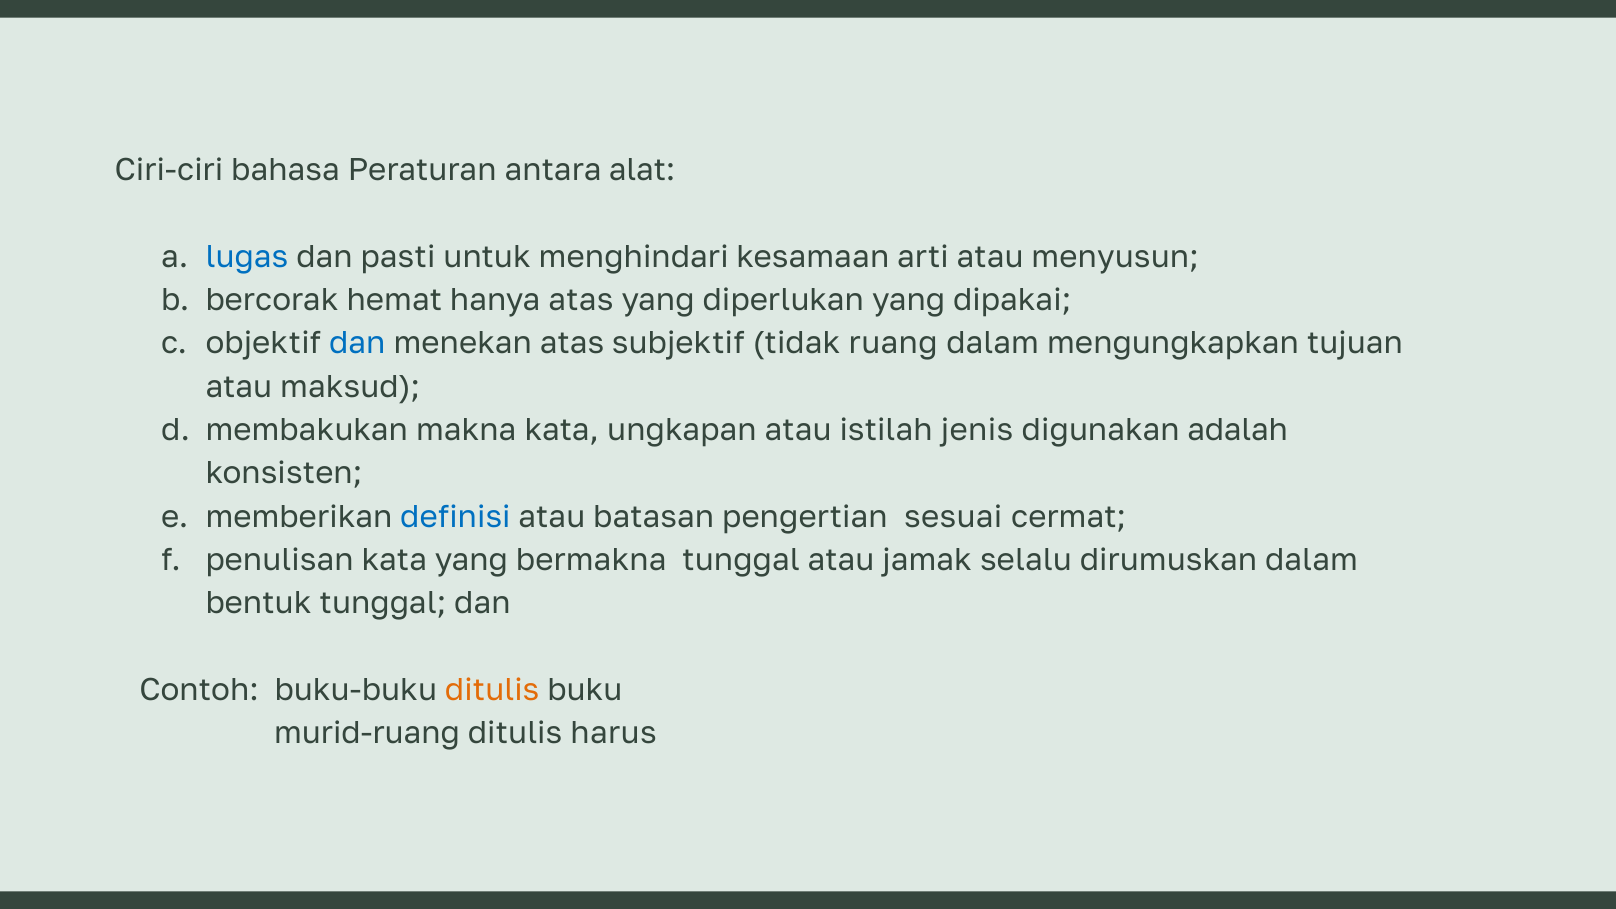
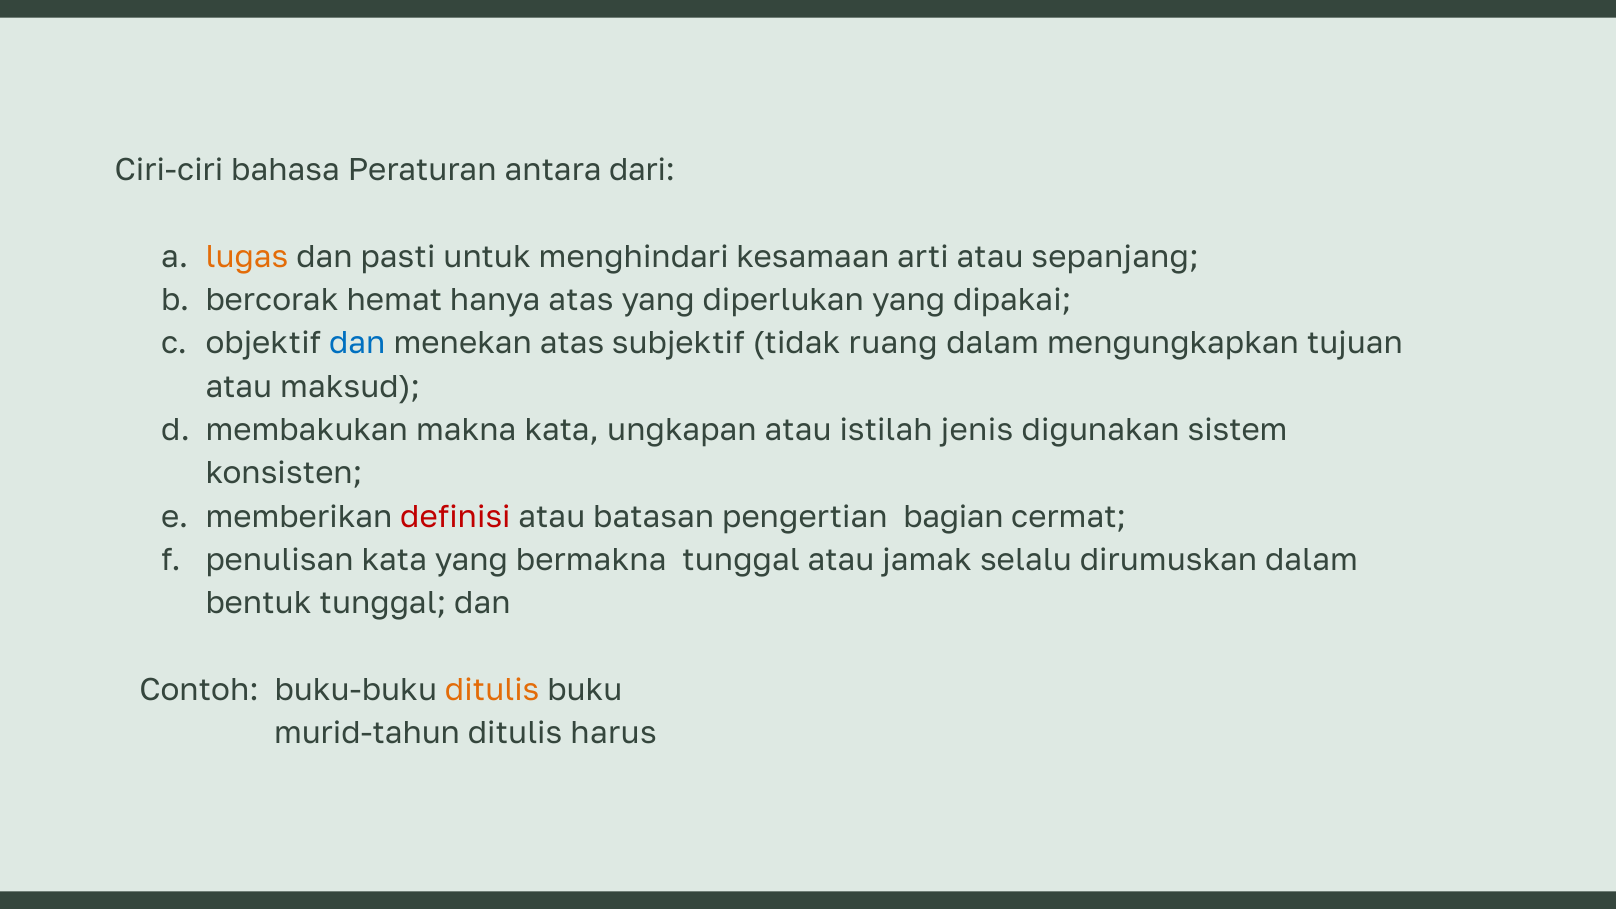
alat: alat -> dari
lugas colour: blue -> orange
menyusun: menyusun -> sepanjang
adalah: adalah -> sistem
definisi colour: blue -> red
sesuai: sesuai -> bagian
murid-ruang: murid-ruang -> murid-tahun
